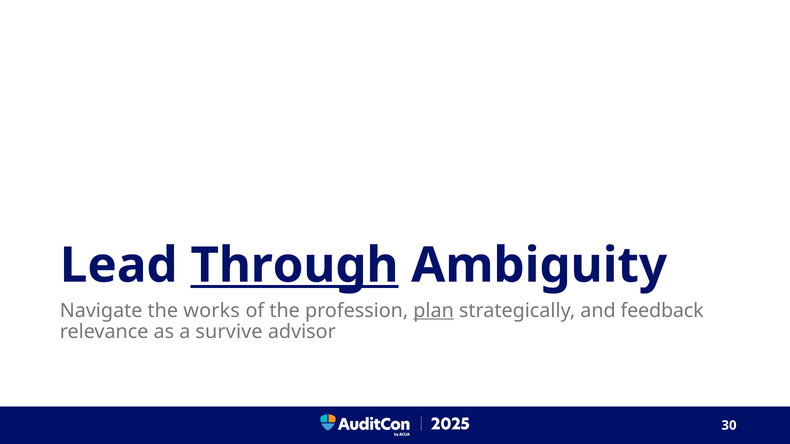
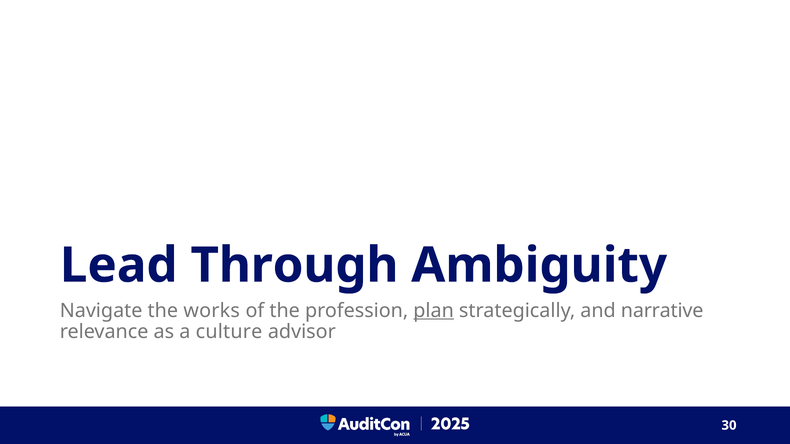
Through underline: present -> none
feedback: feedback -> narrative
survive: survive -> culture
